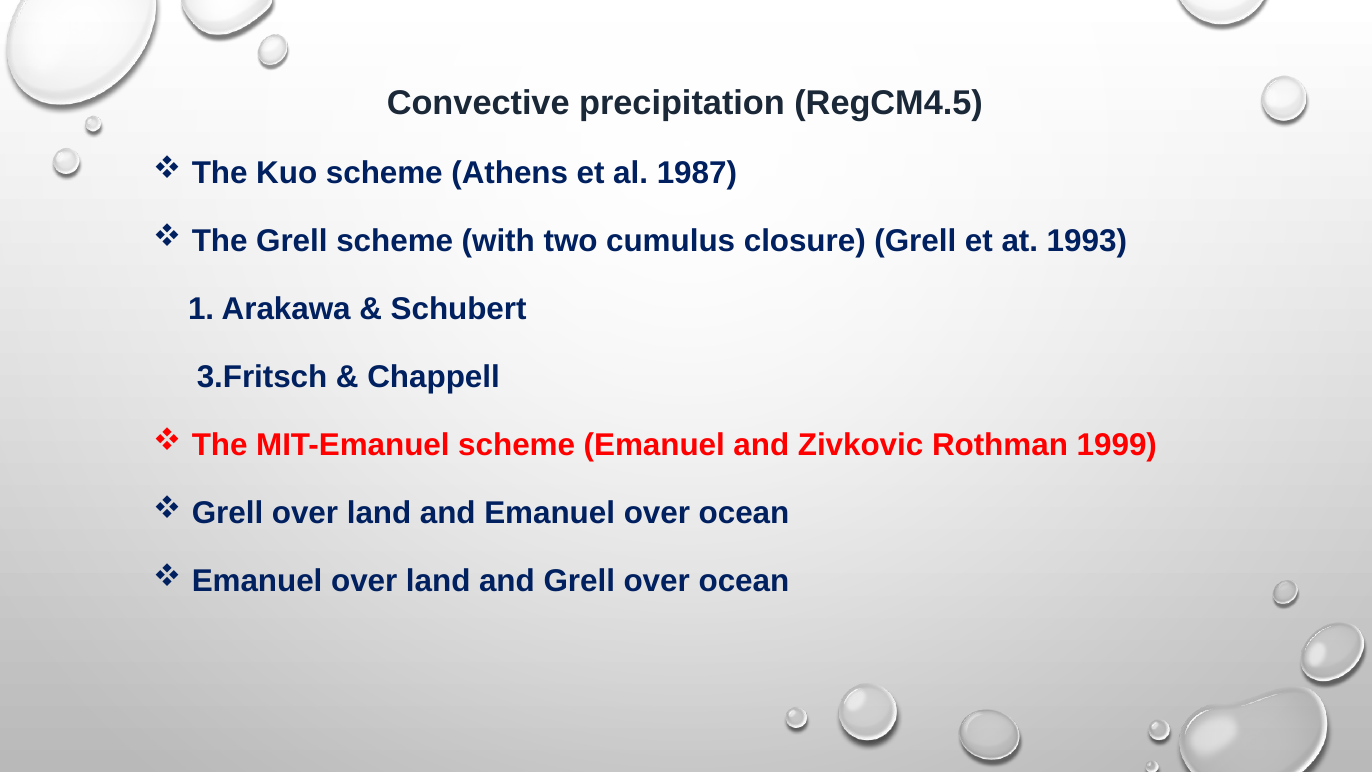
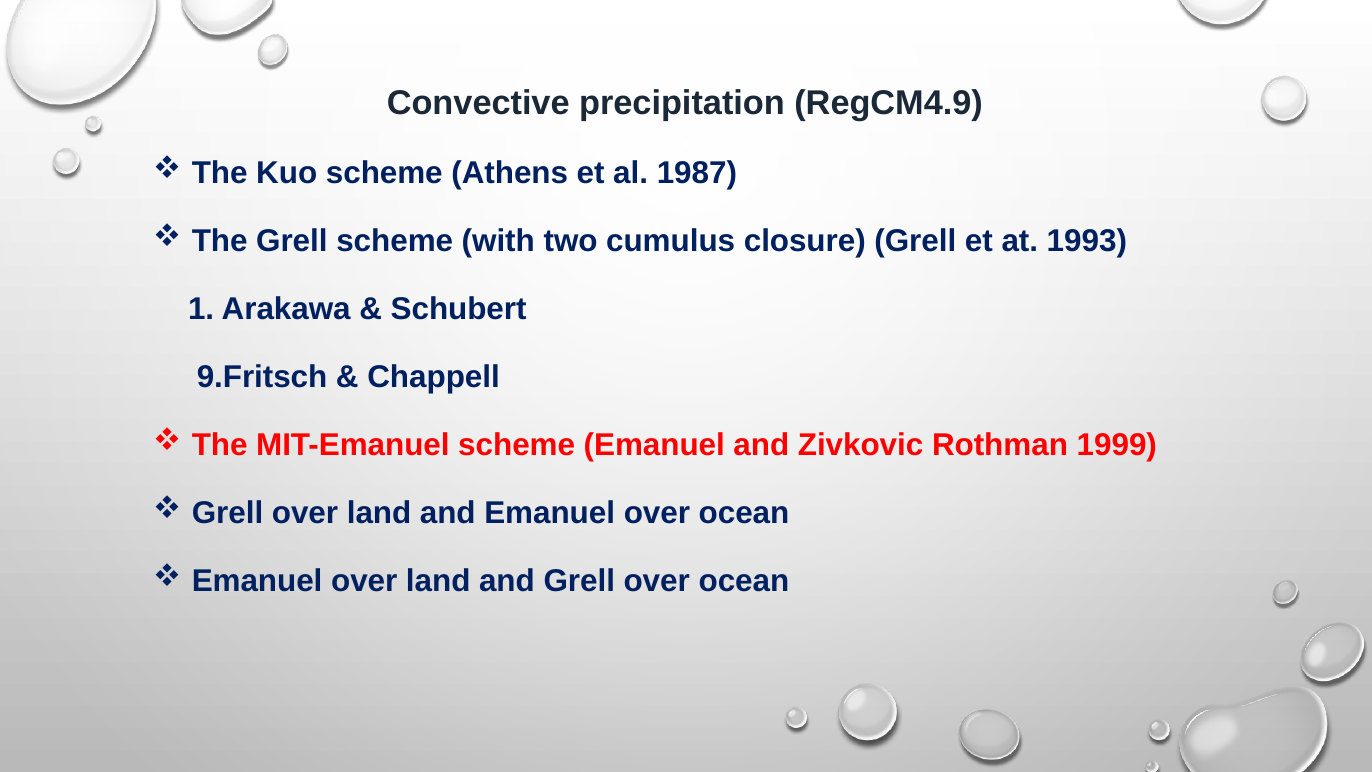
RegCM4.5: RegCM4.5 -> RegCM4.9
3.Fritsch: 3.Fritsch -> 9.Fritsch
